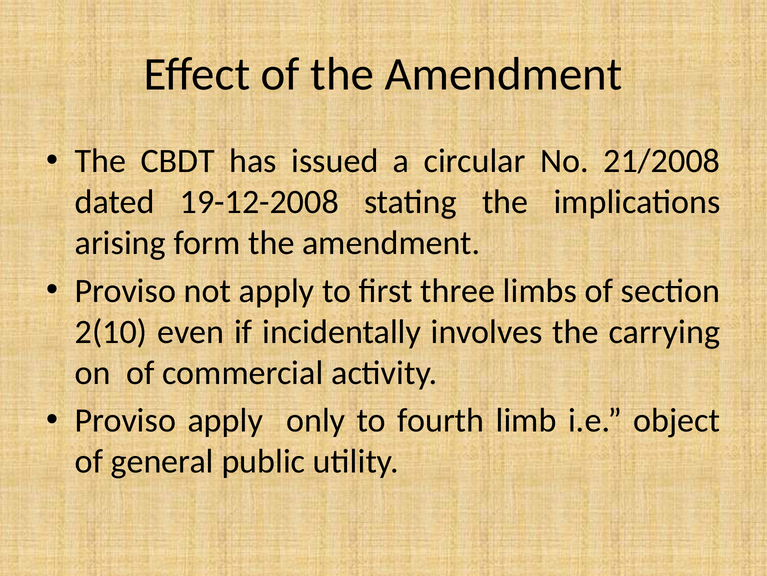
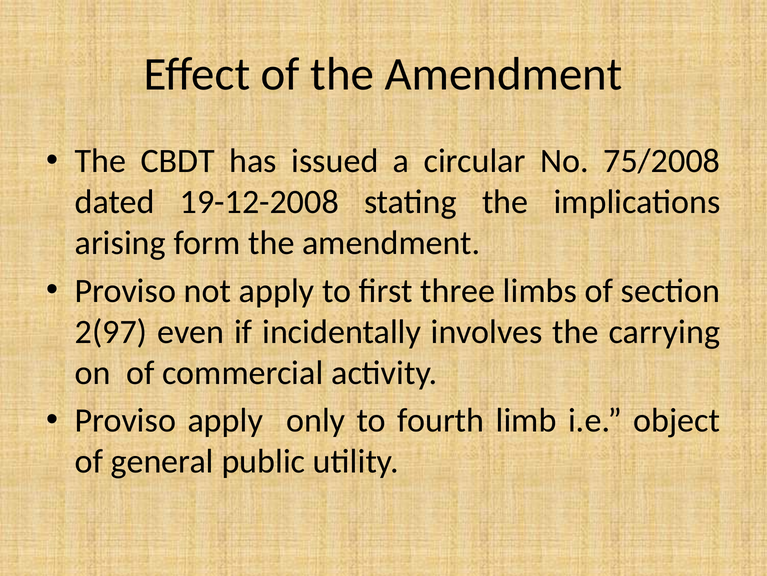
21/2008: 21/2008 -> 75/2008
2(10: 2(10 -> 2(97
